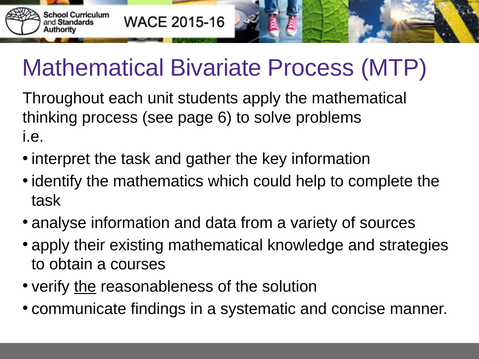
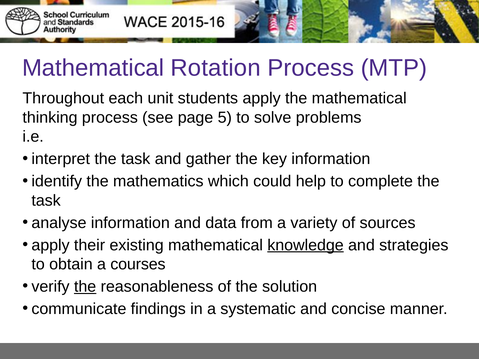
Bivariate: Bivariate -> Rotation
6: 6 -> 5
knowledge underline: none -> present
